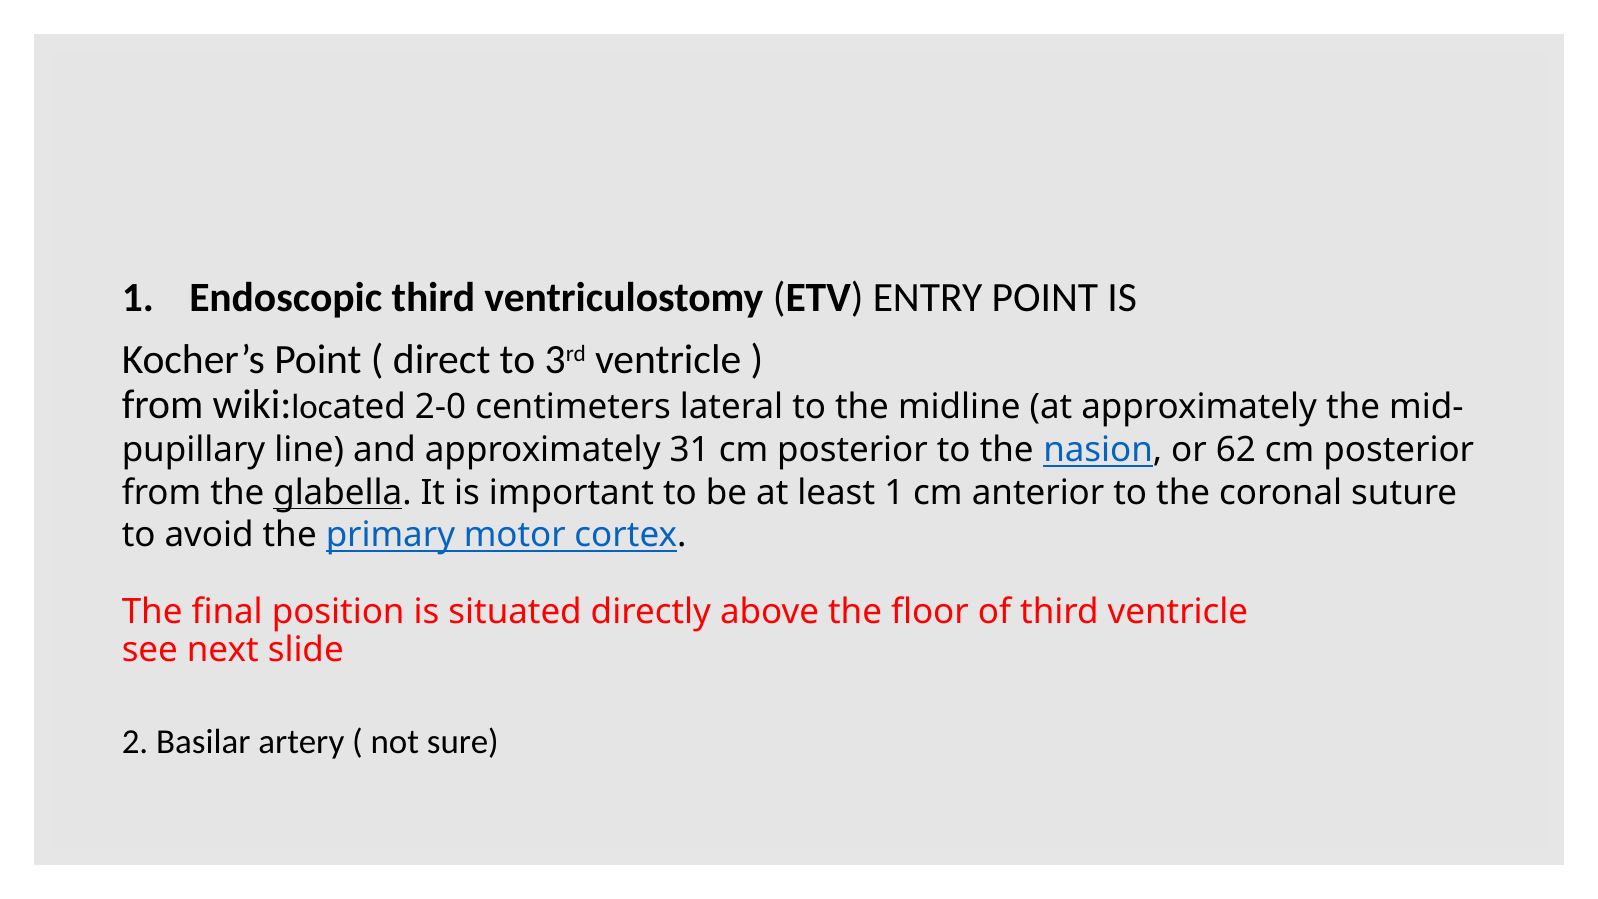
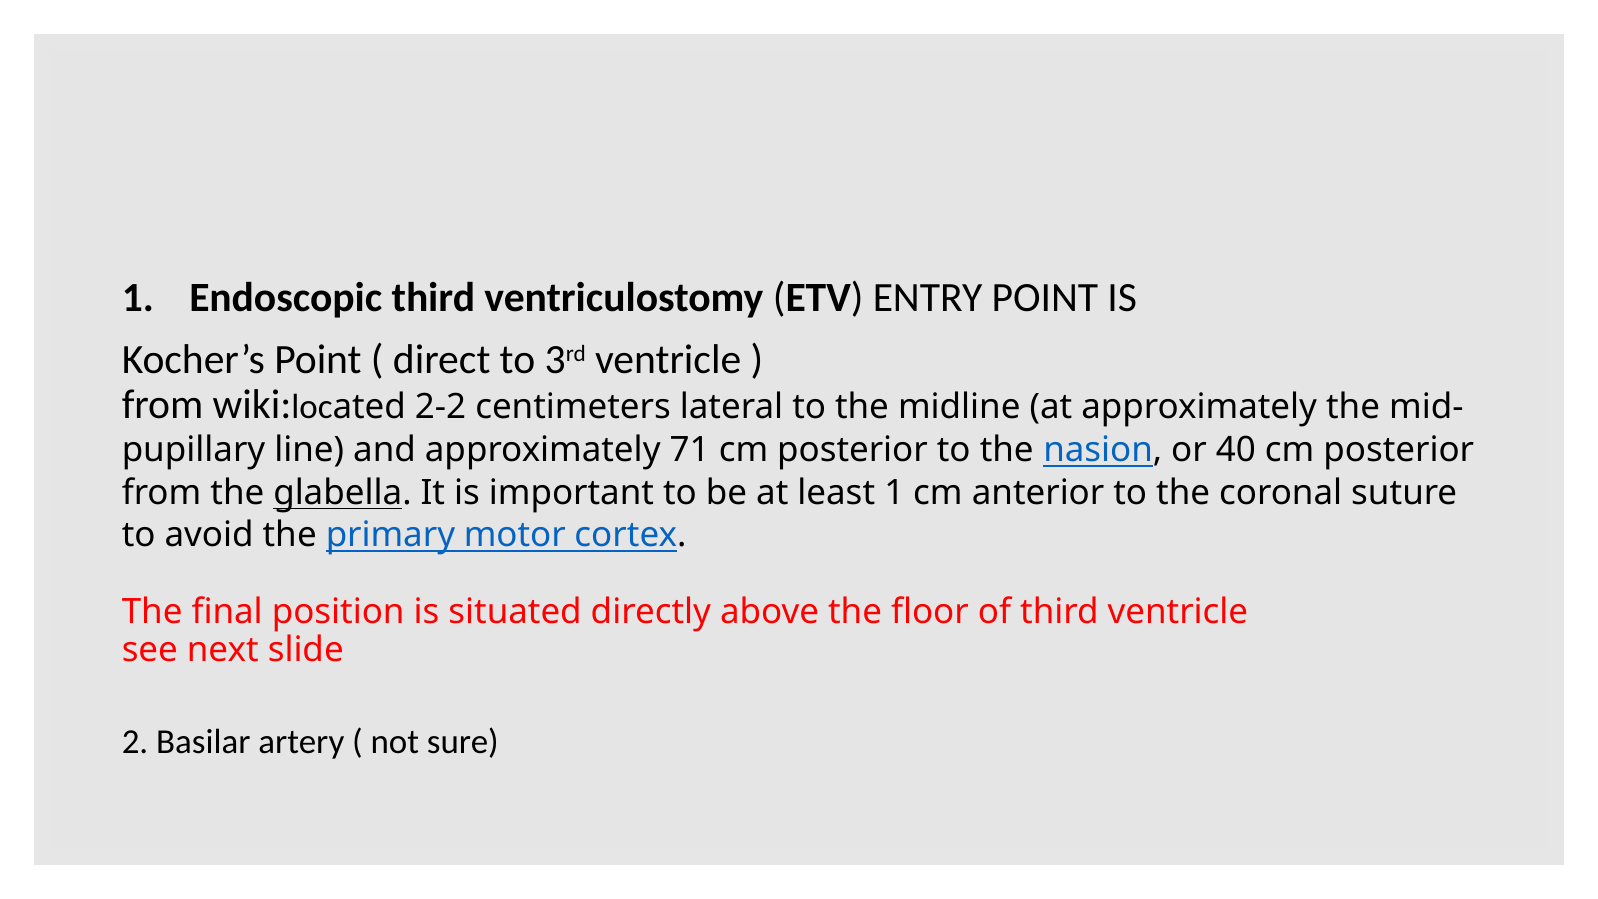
2-0: 2-0 -> 2-2
31: 31 -> 71
62: 62 -> 40
